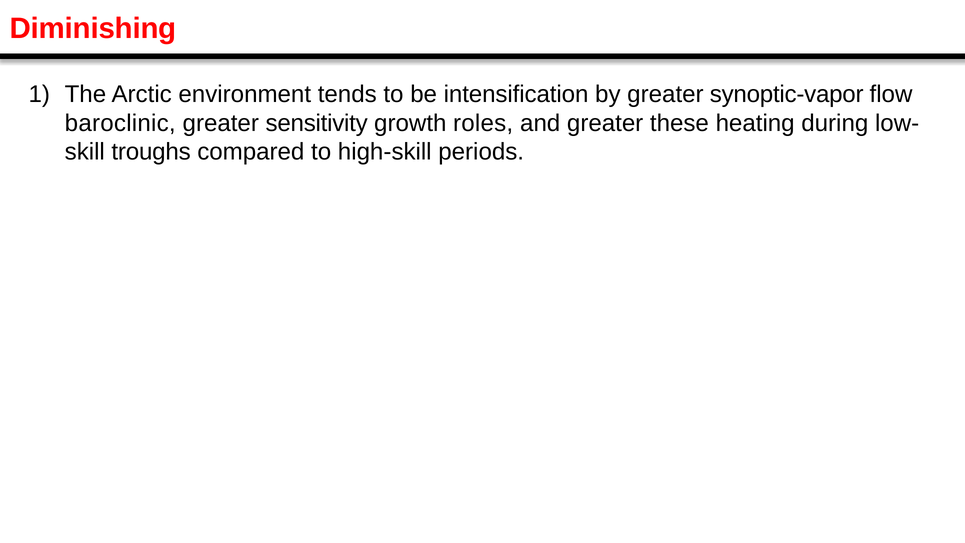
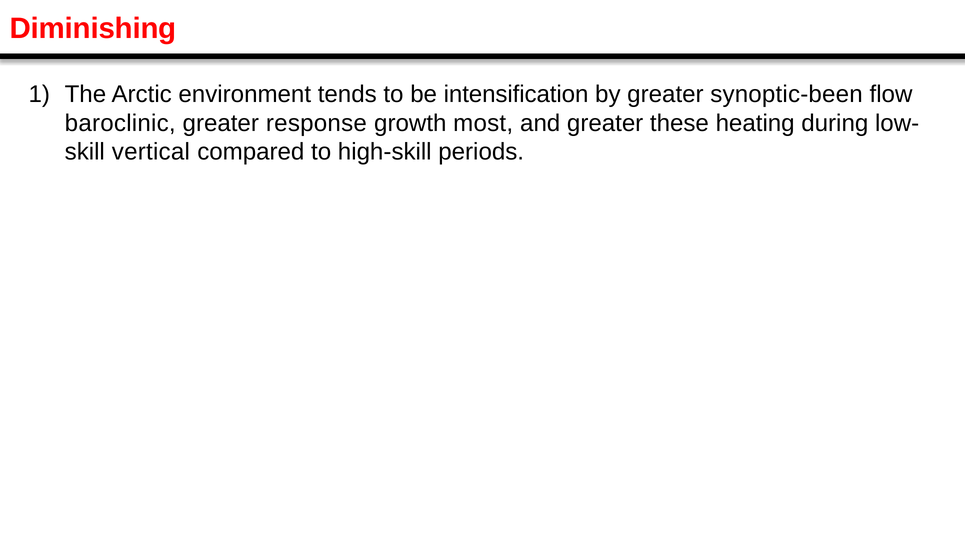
synoptic-vapor: synoptic-vapor -> synoptic-been
sensitivity: sensitivity -> response
roles: roles -> most
troughs: troughs -> vertical
